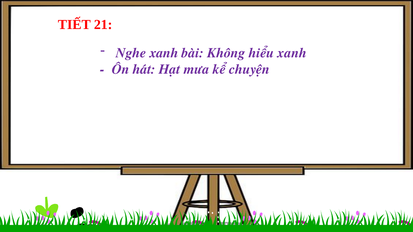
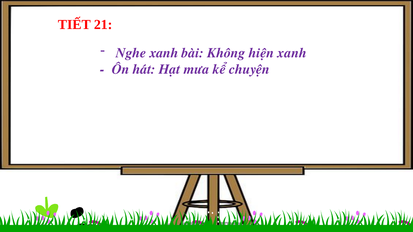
hiểu: hiểu -> hiện
